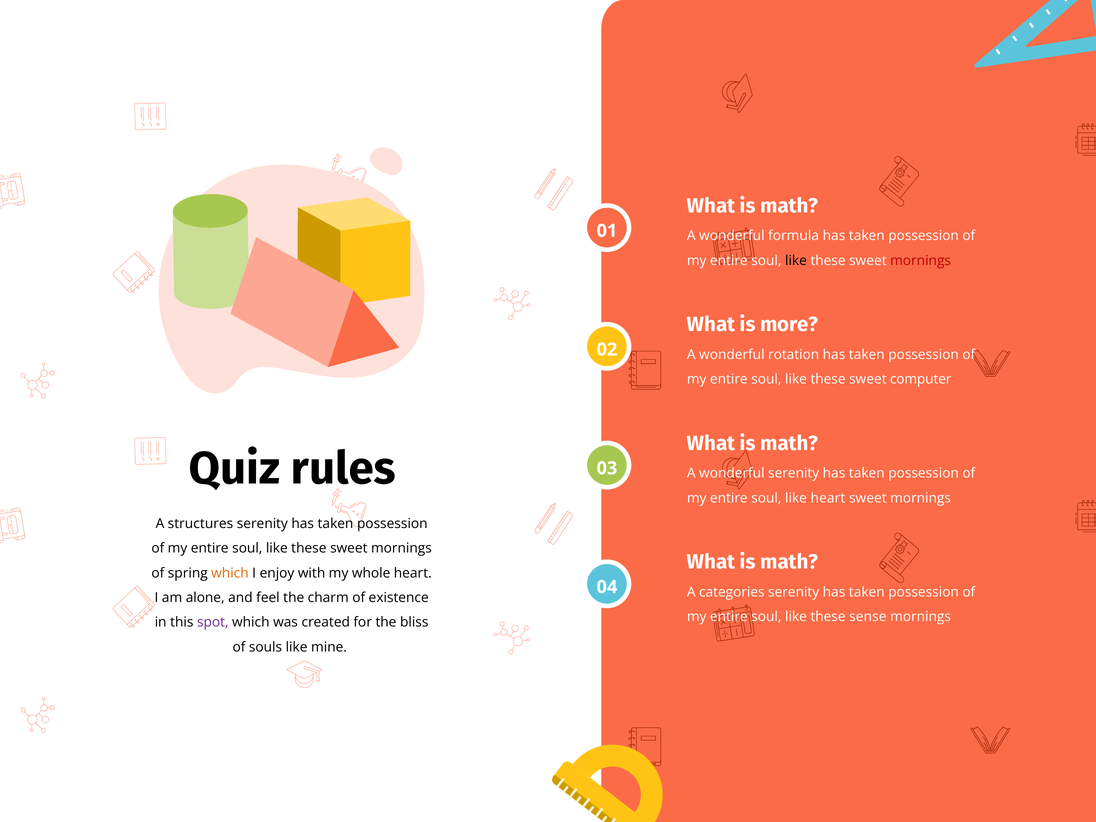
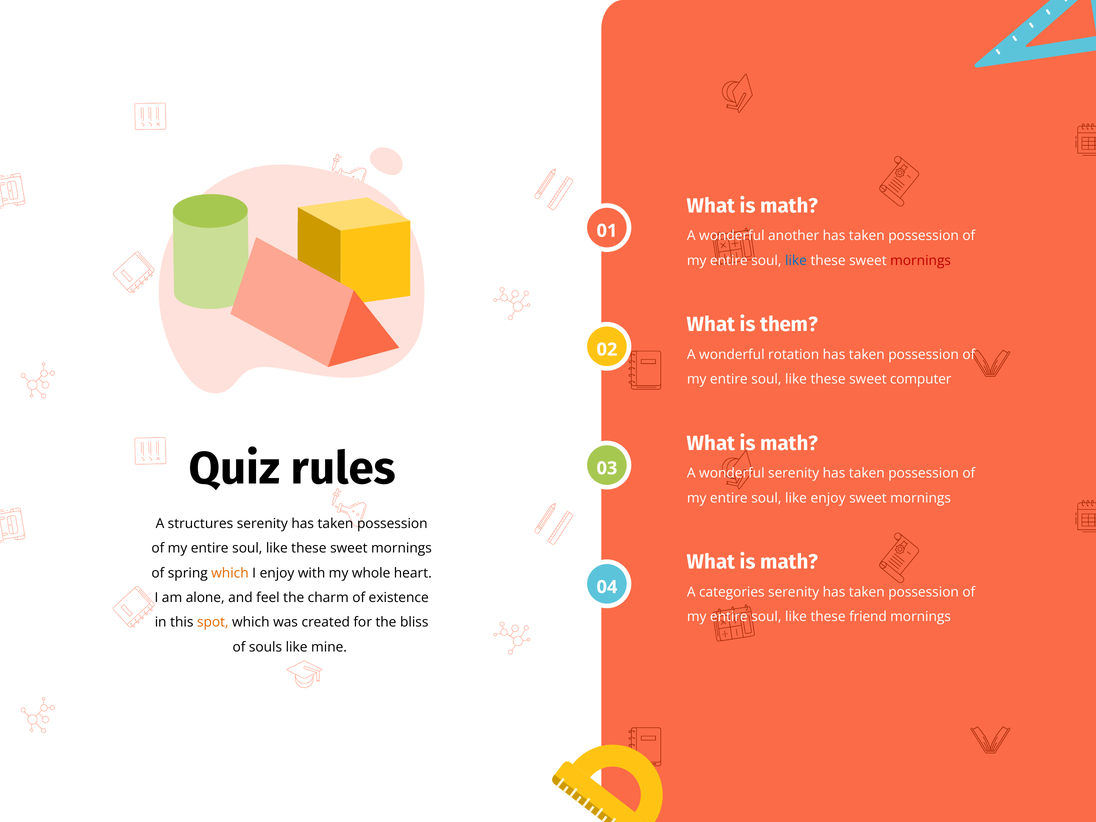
formula: formula -> another
like at (796, 261) colour: black -> blue
more: more -> them
like heart: heart -> enjoy
sense: sense -> friend
spot colour: purple -> orange
